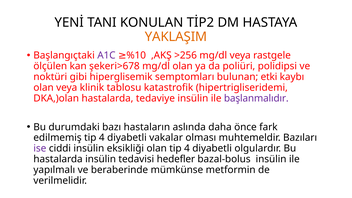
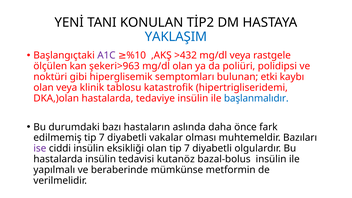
YAKLAŞIM colour: orange -> blue
>256: >256 -> >432
şekeri>678: şekeri>678 -> şekeri>963
başlanmalıdır colour: purple -> blue
edilmemiş tip 4: 4 -> 7
olan tip 4: 4 -> 7
hedefler: hedefler -> kutanöz
